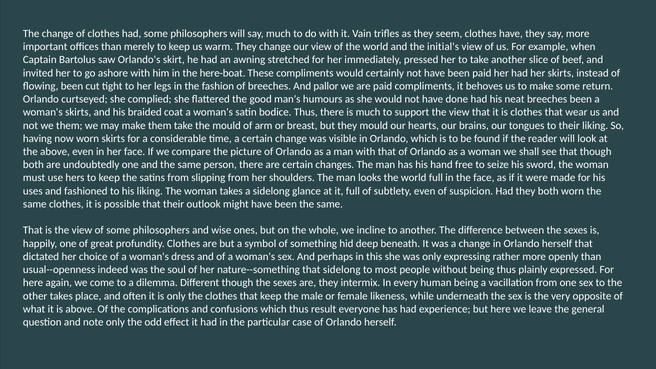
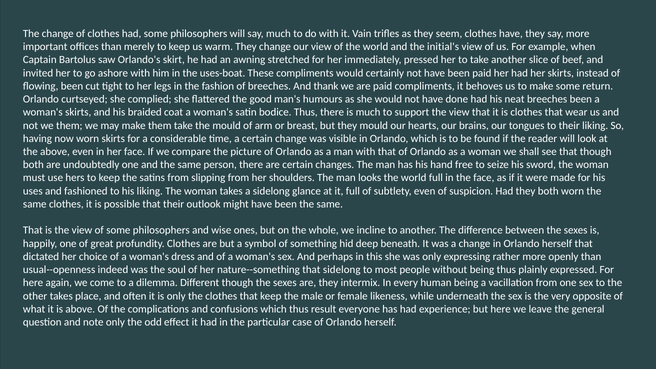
here-boat: here-boat -> uses-boat
pallor: pallor -> thank
